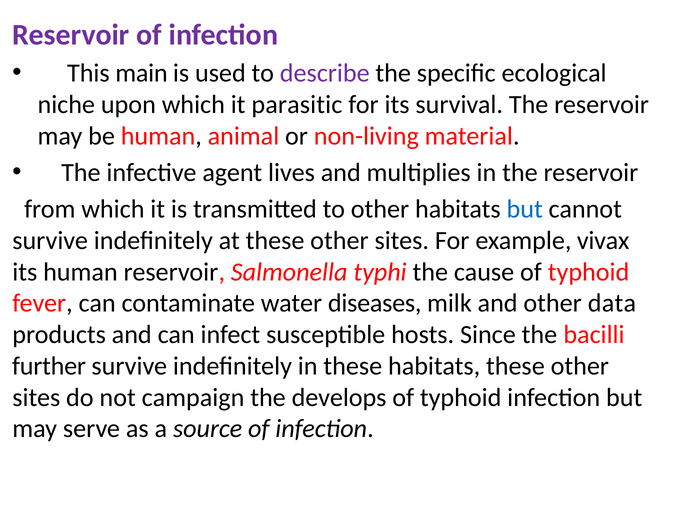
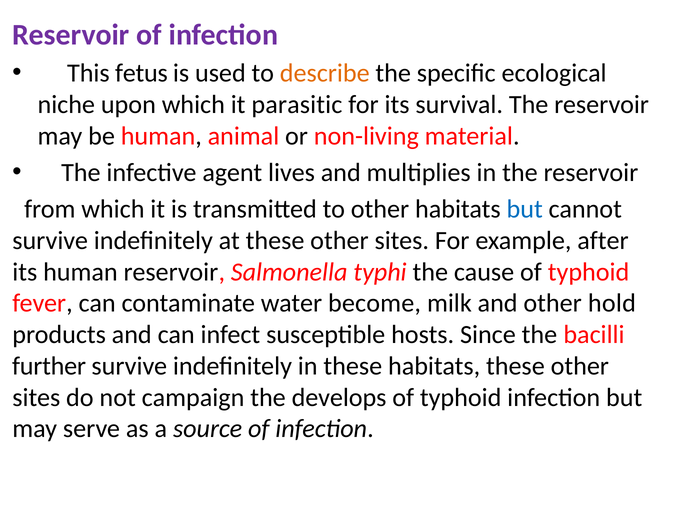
main: main -> fetus
describe colour: purple -> orange
vivax: vivax -> after
diseases: diseases -> become
data: data -> hold
